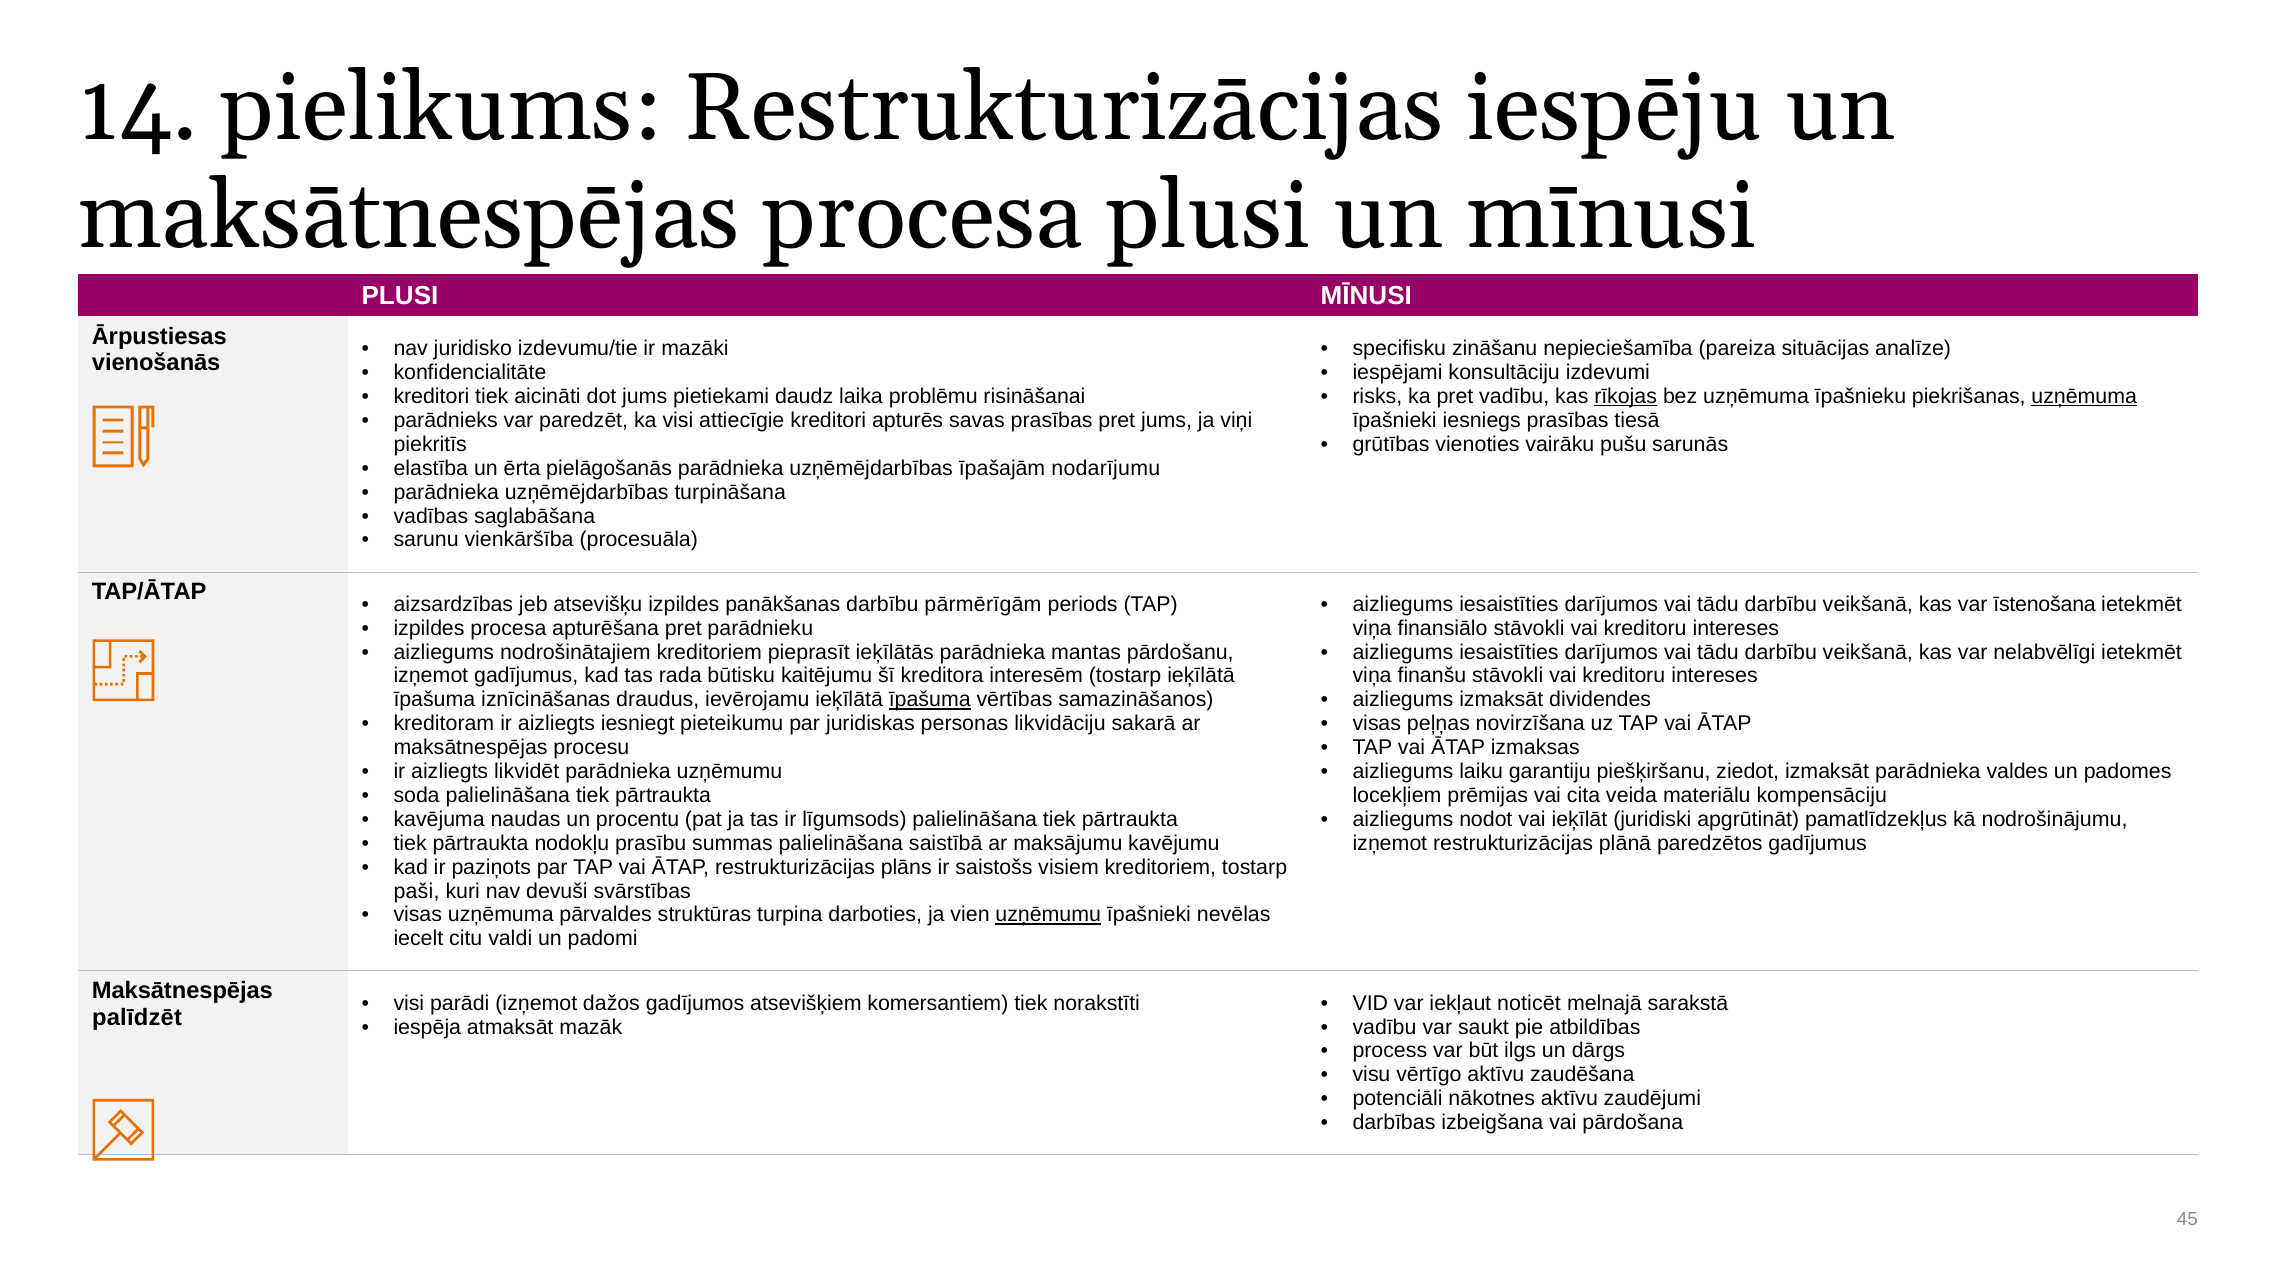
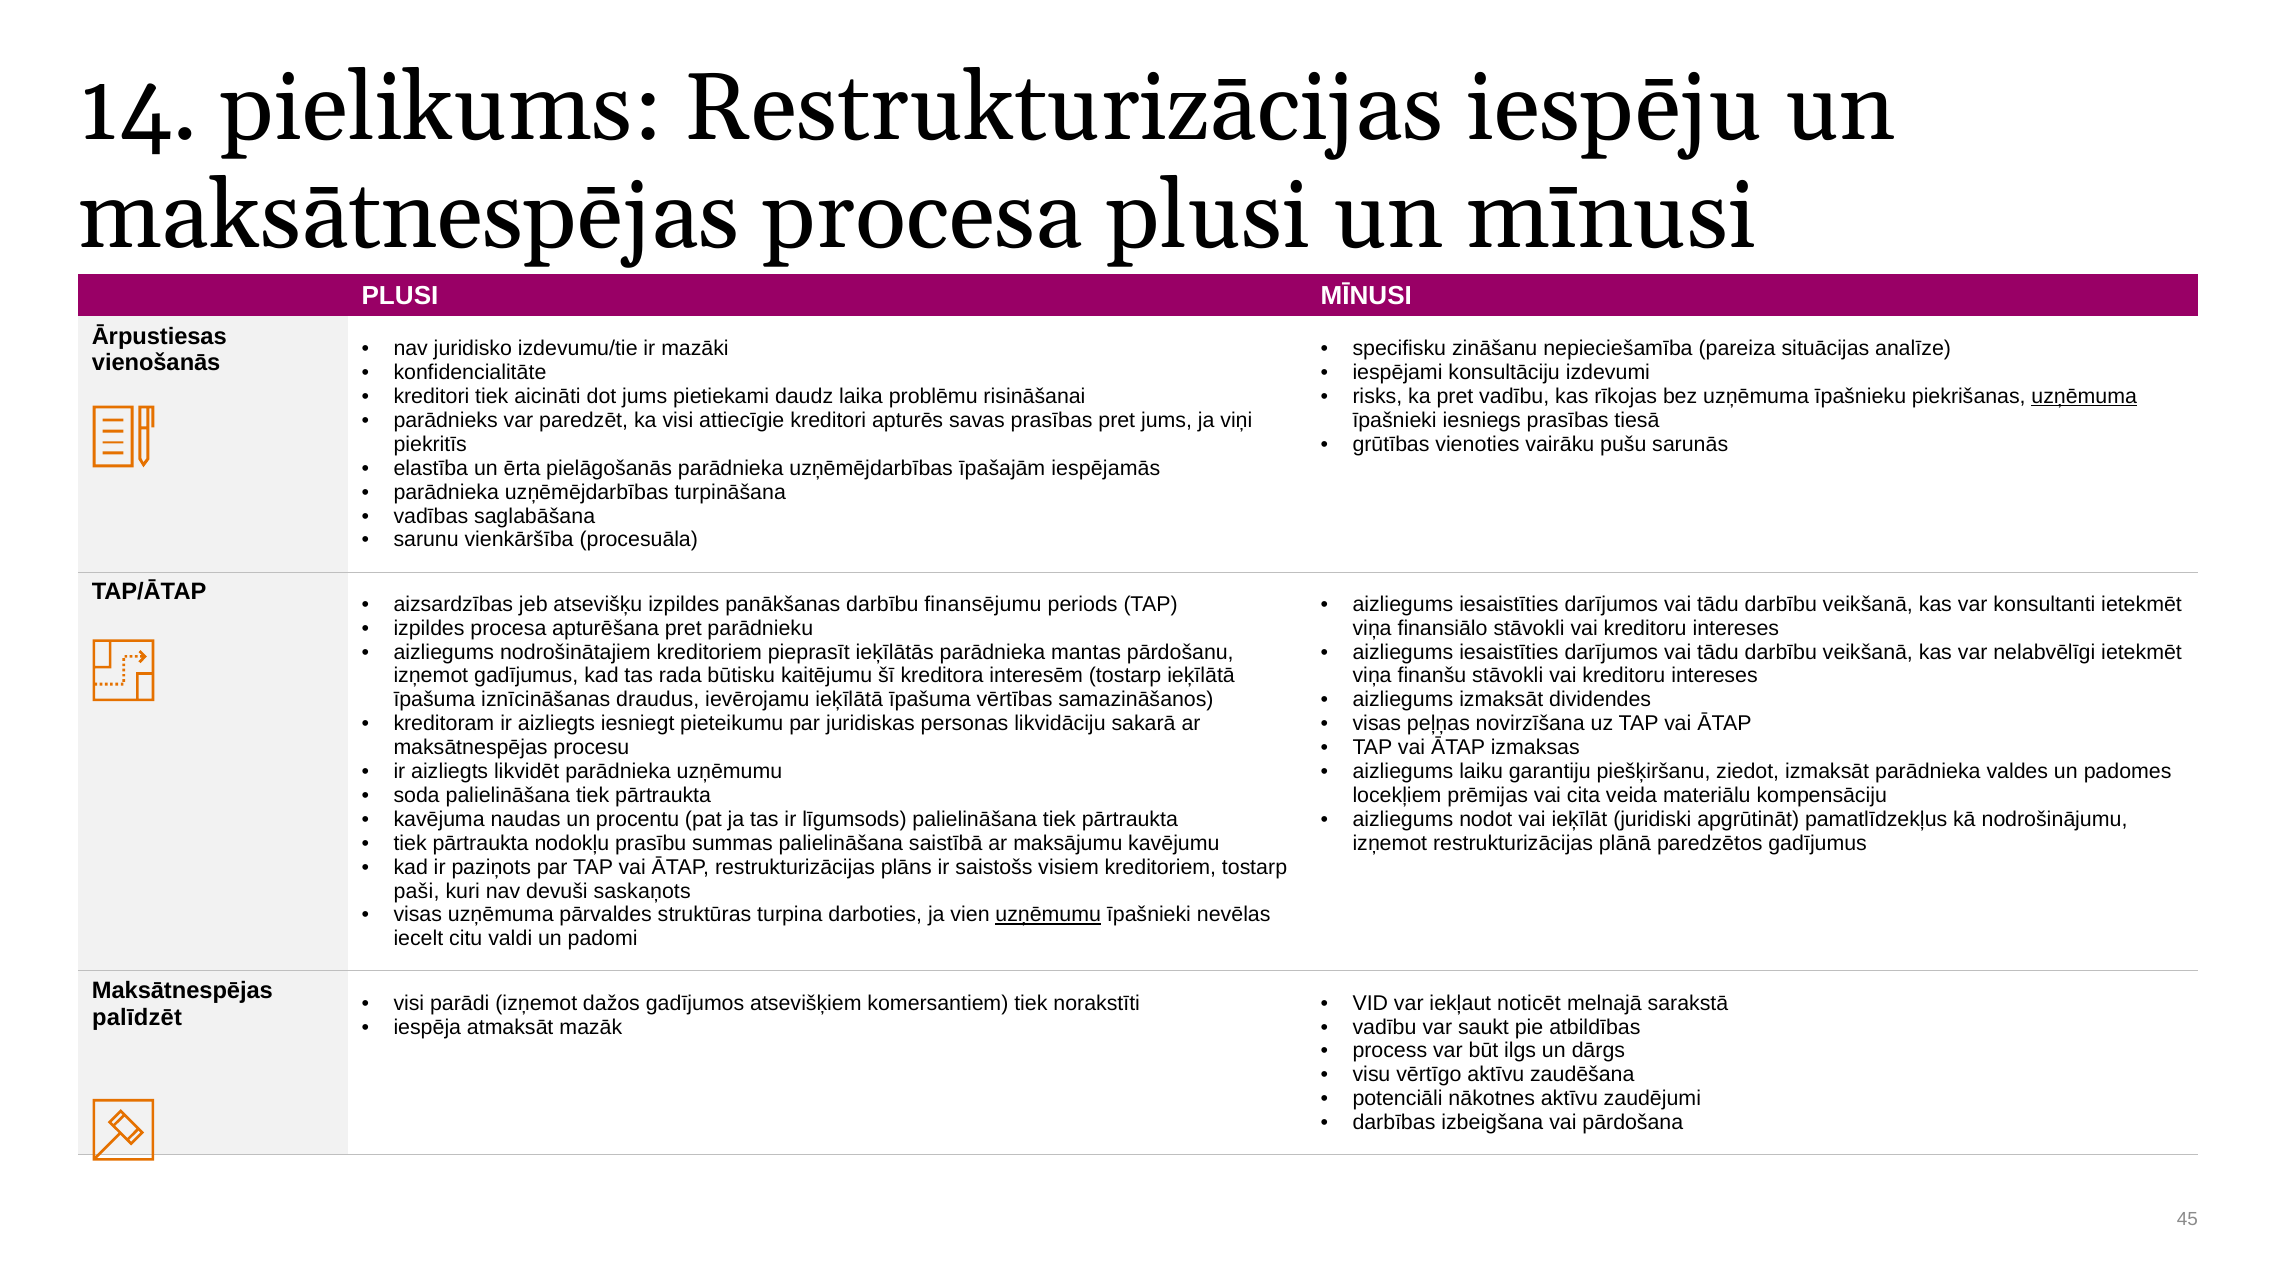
rīkojas underline: present -> none
nodarījumu: nodarījumu -> iespējamās
pārmērīgām: pārmērīgām -> finansējumu
īstenošana: īstenošana -> konsultanti
īpašuma at (930, 700) underline: present -> none
svārstības: svārstības -> saskaņots
